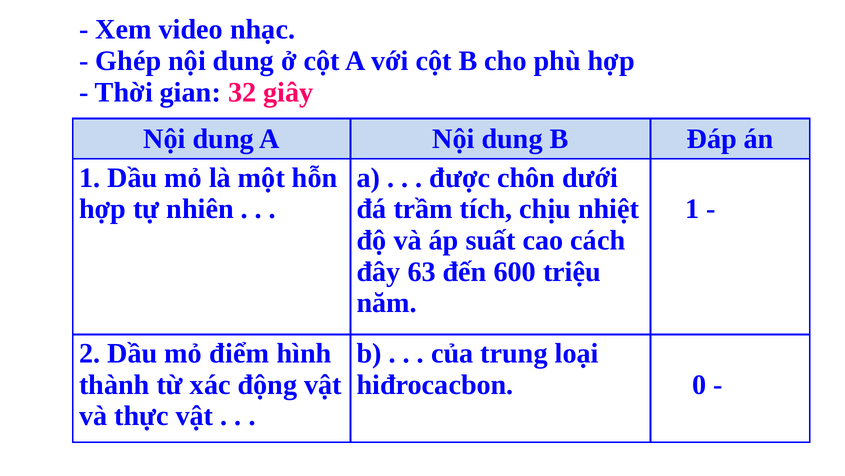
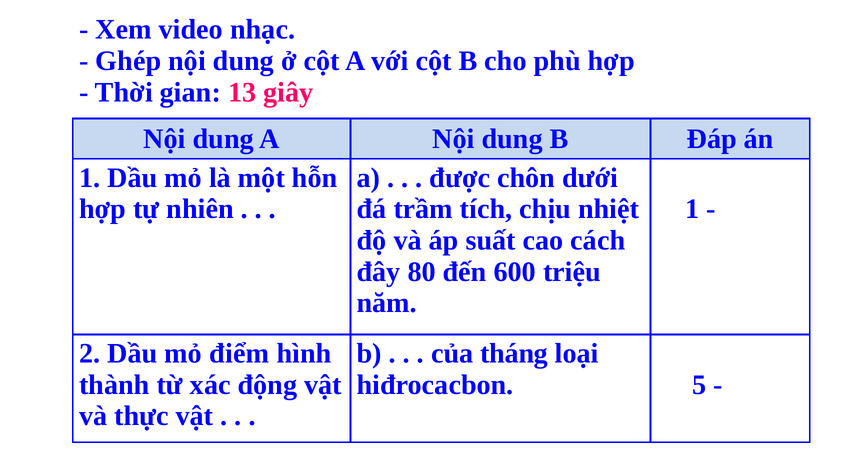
32: 32 -> 13
63: 63 -> 80
trung: trung -> tháng
0: 0 -> 5
